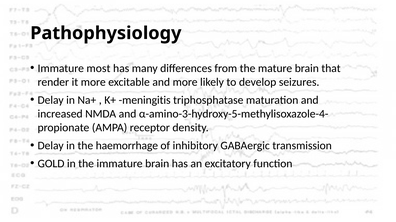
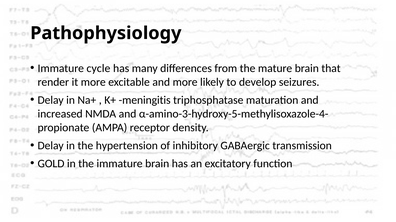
most: most -> cycle
haemorrhage: haemorrhage -> hypertension
